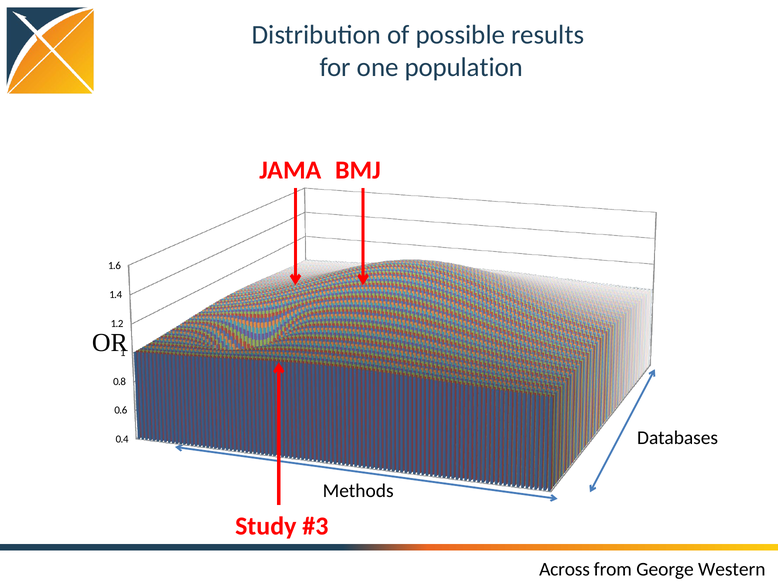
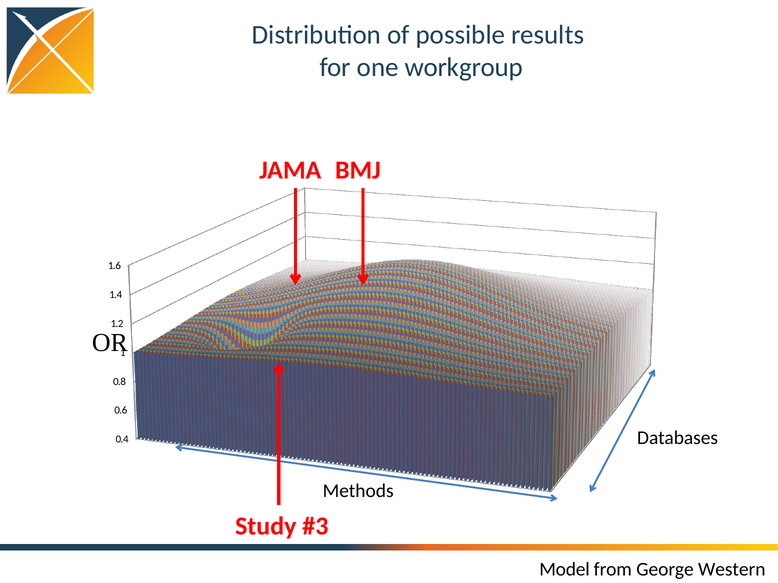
population: population -> workgroup
Across: Across -> Model
